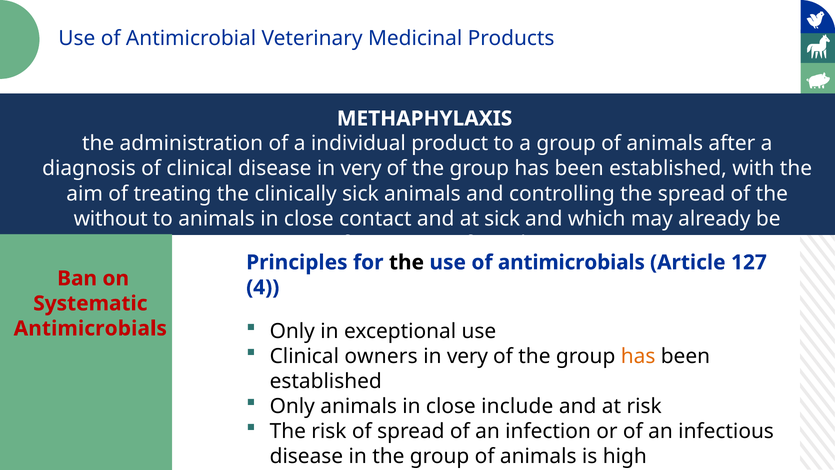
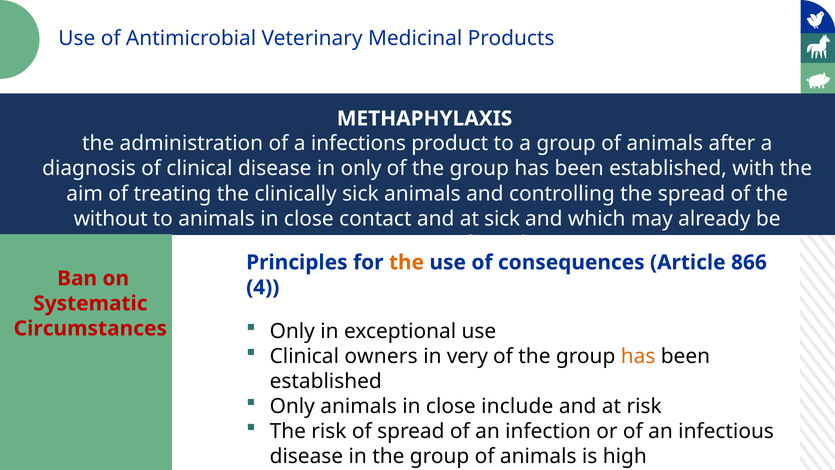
individual: individual -> infections
disease in very: very -> only
information: information -> instructions
the at (406, 263) colour: black -> orange
of antimicrobials: antimicrobials -> consequences
127: 127 -> 866
Antimicrobials at (90, 329): Antimicrobials -> Circumstances
